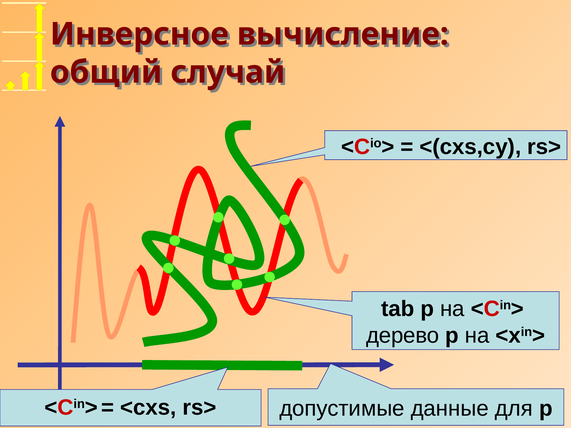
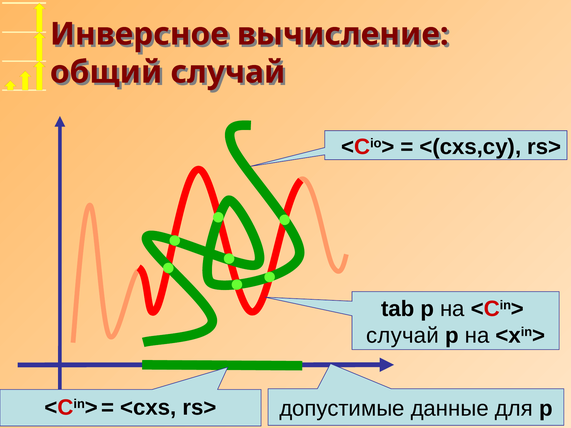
дерево at (403, 336): дерево -> случай
